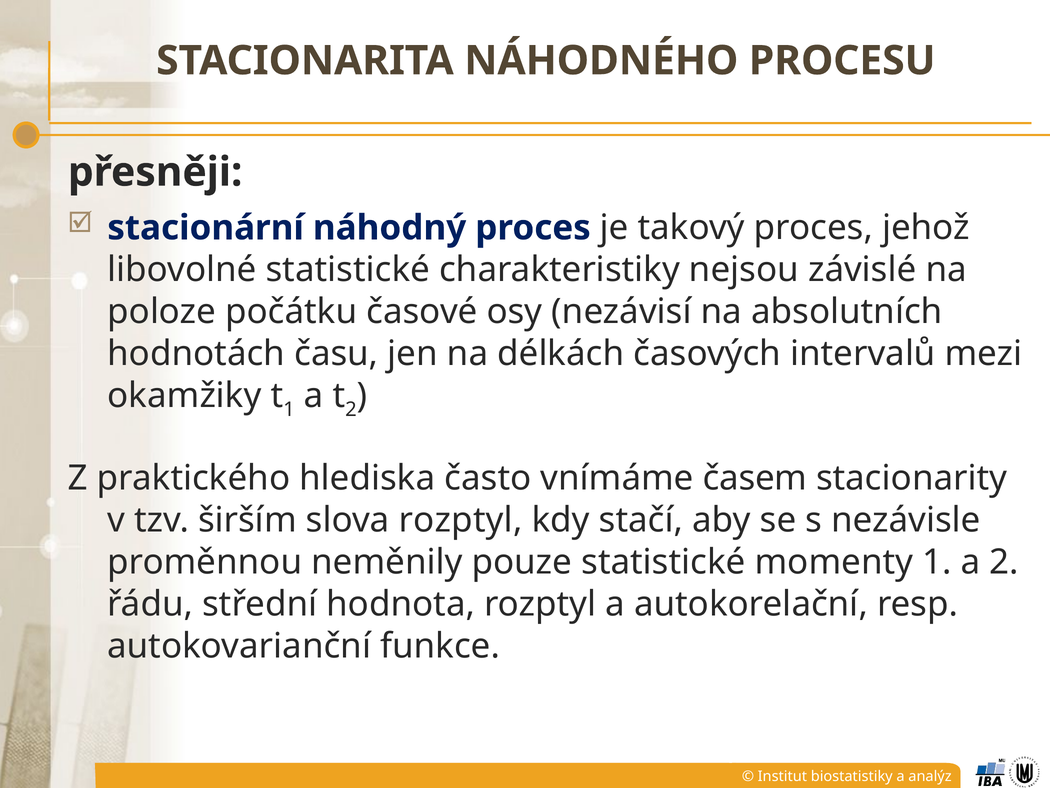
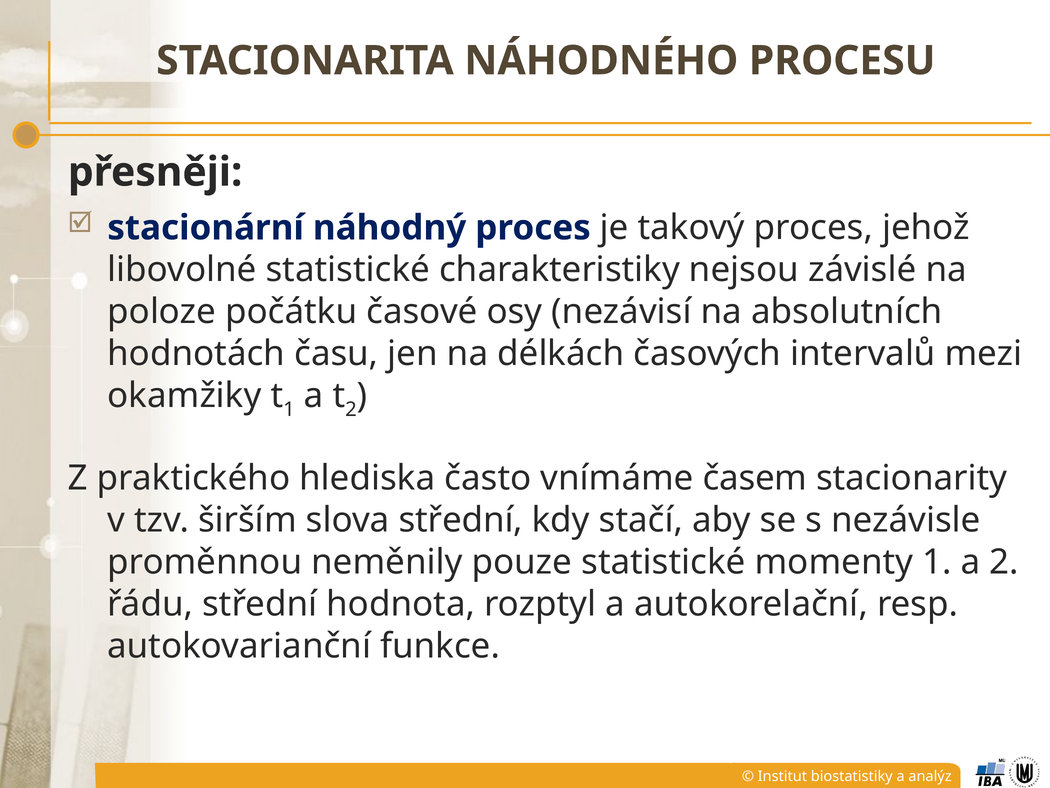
slova rozptyl: rozptyl -> střední
